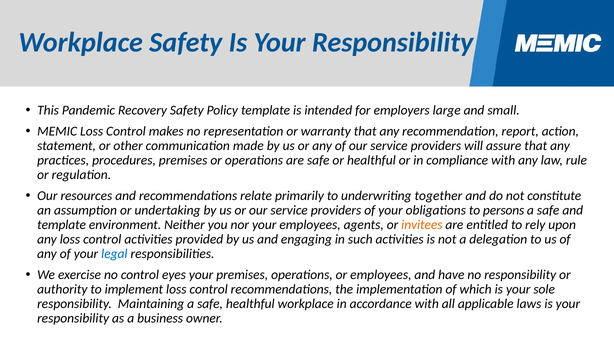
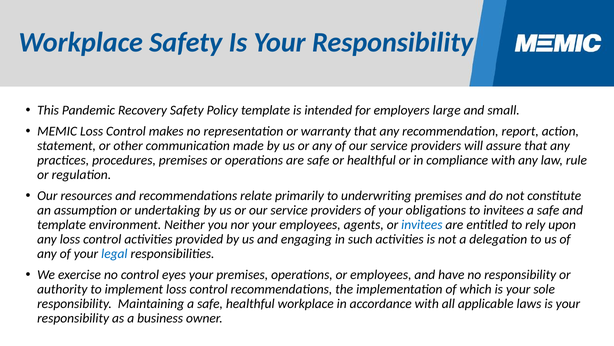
underwriting together: together -> premises
to persons: persons -> invitees
invitees at (422, 224) colour: orange -> blue
